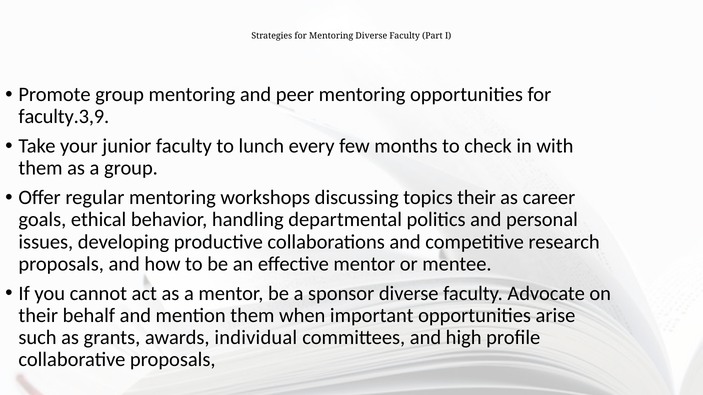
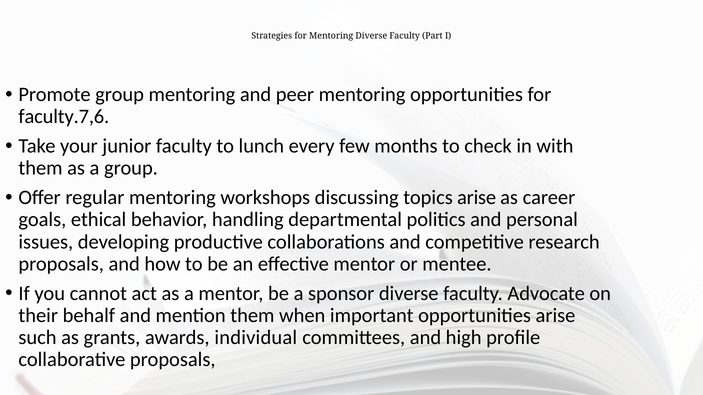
faculty.3,9: faculty.3,9 -> faculty.7,6
topics their: their -> arise
